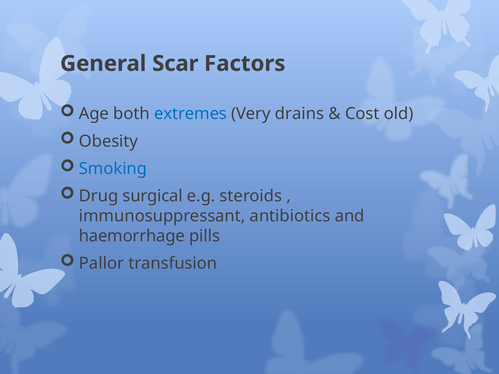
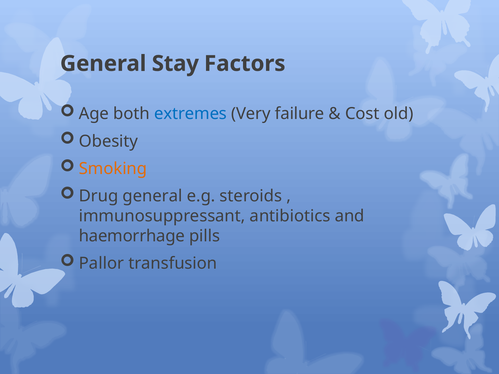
Scar: Scar -> Stay
drains: drains -> failure
Smoking colour: blue -> orange
Drug surgical: surgical -> general
